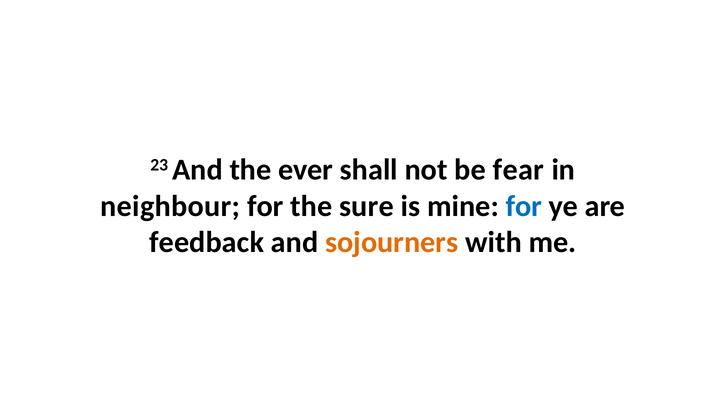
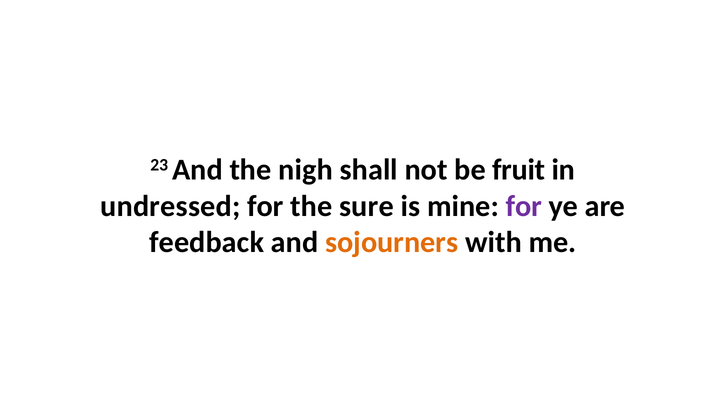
ever: ever -> nigh
fear: fear -> fruit
neighbour: neighbour -> undressed
for at (524, 206) colour: blue -> purple
